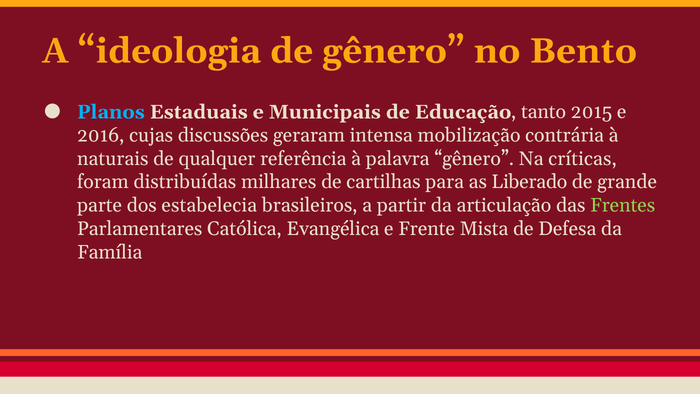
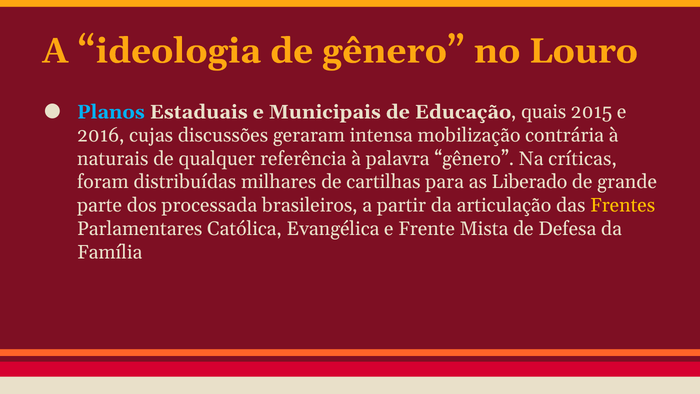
Bento: Bento -> Louro
tanto: tanto -> quais
estabelecia: estabelecia -> processada
Frentes colour: light green -> yellow
